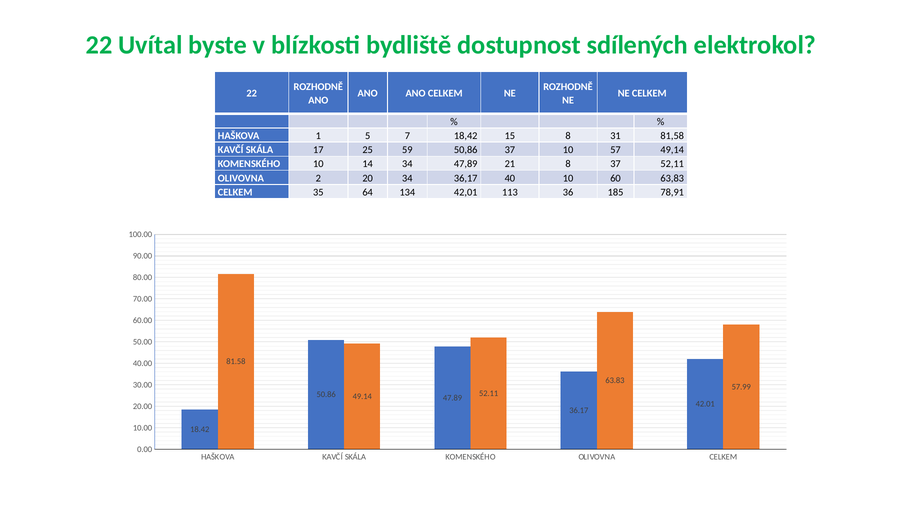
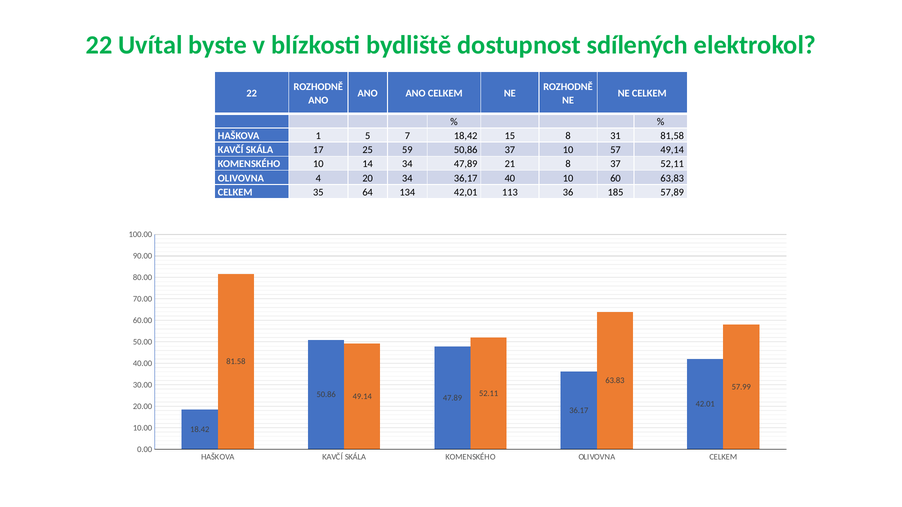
2: 2 -> 4
78,91: 78,91 -> 57,89
